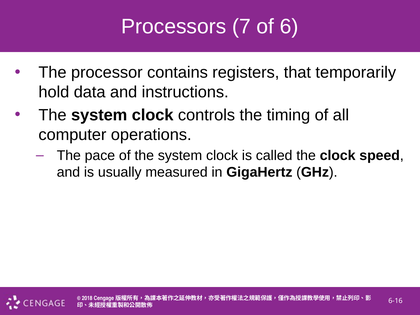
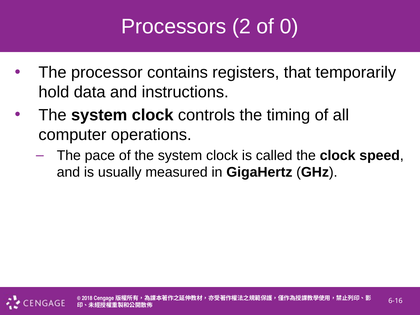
7: 7 -> 2
6: 6 -> 0
